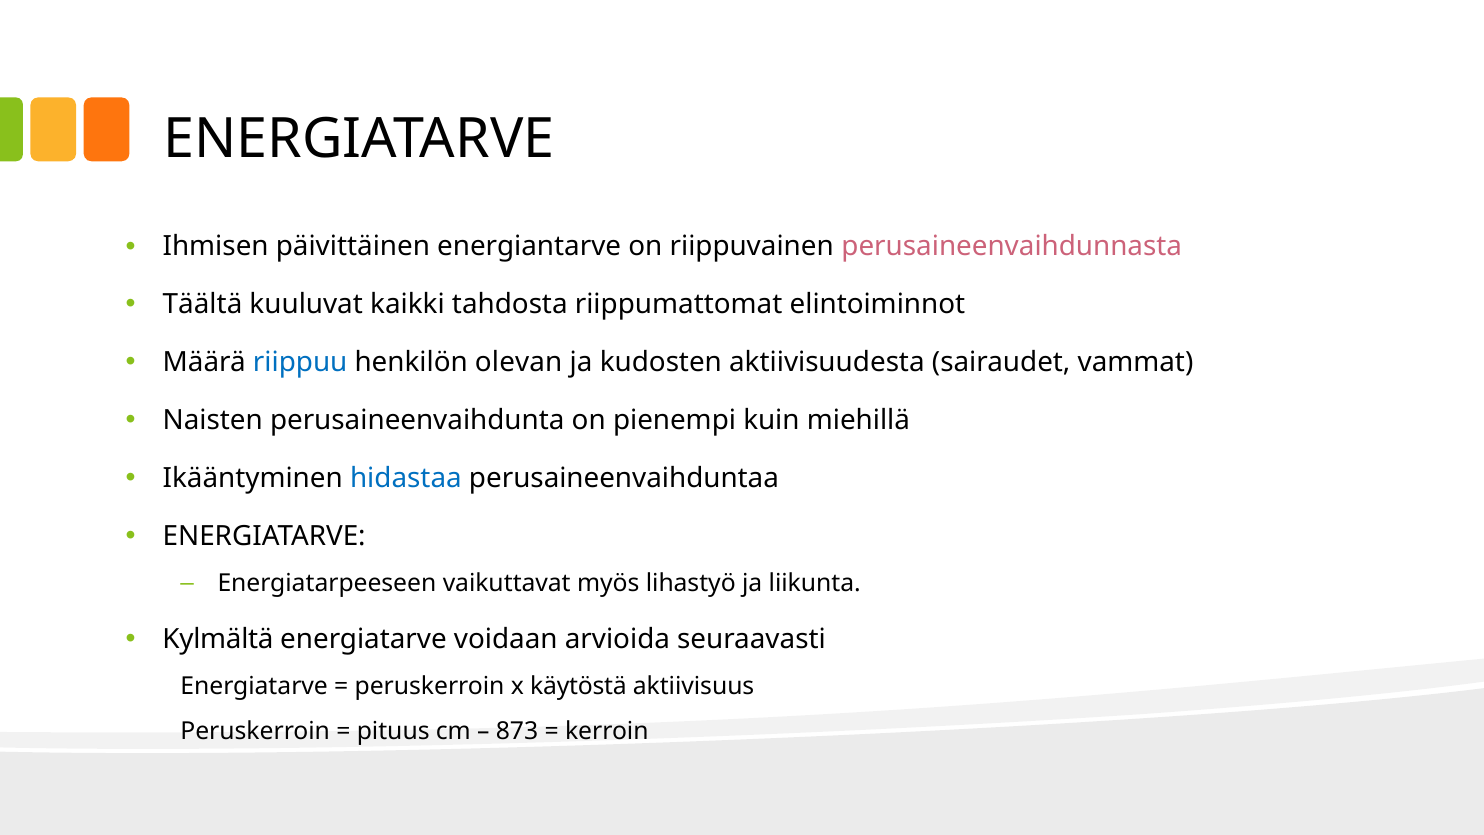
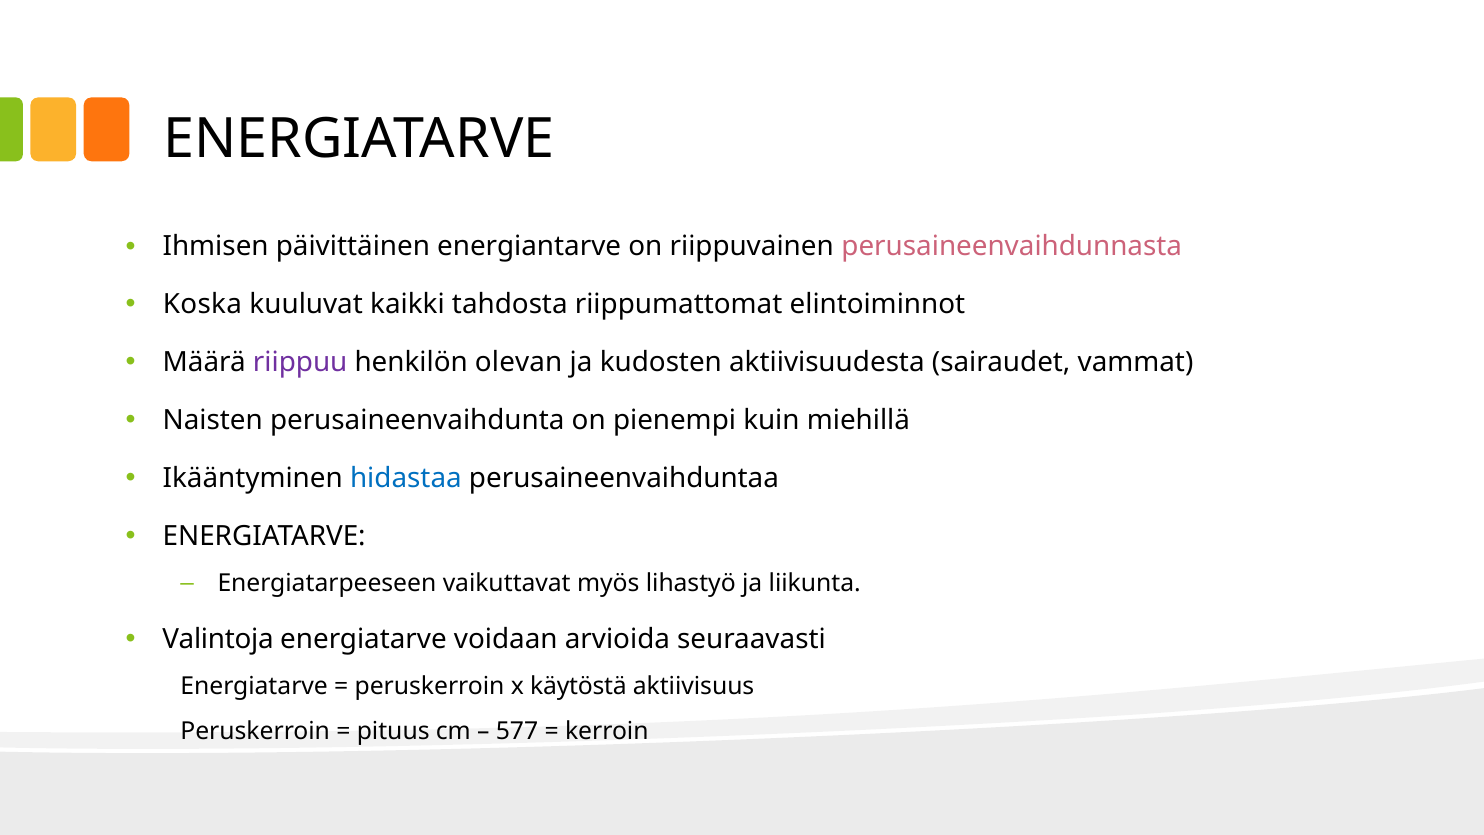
Täältä: Täältä -> Koska
riippuu colour: blue -> purple
Kylmältä: Kylmältä -> Valintoja
873: 873 -> 577
